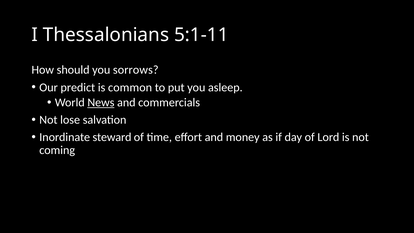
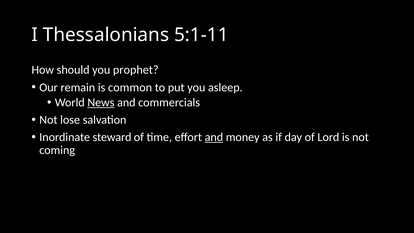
sorrows: sorrows -> prophet
predict: predict -> remain
and at (214, 137) underline: none -> present
